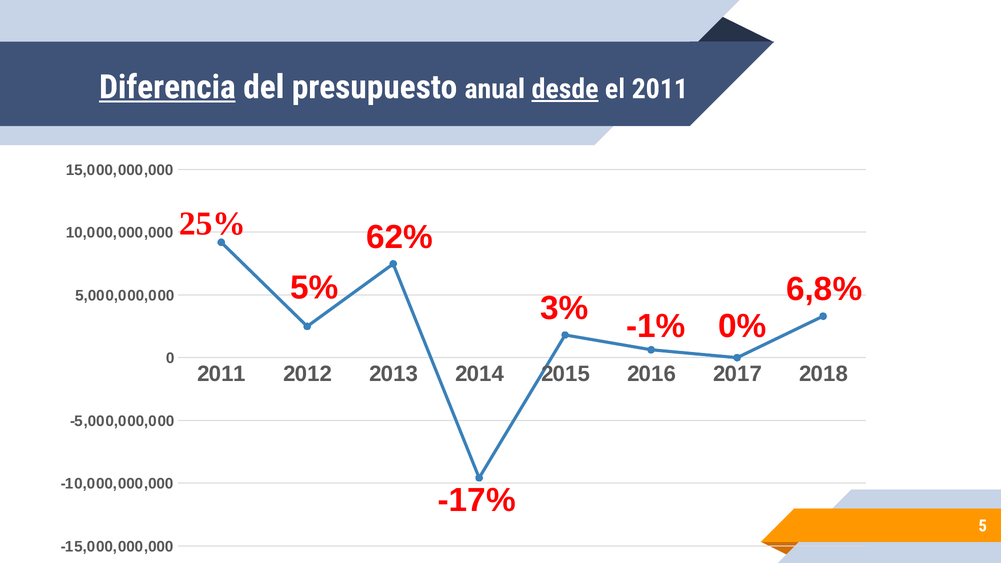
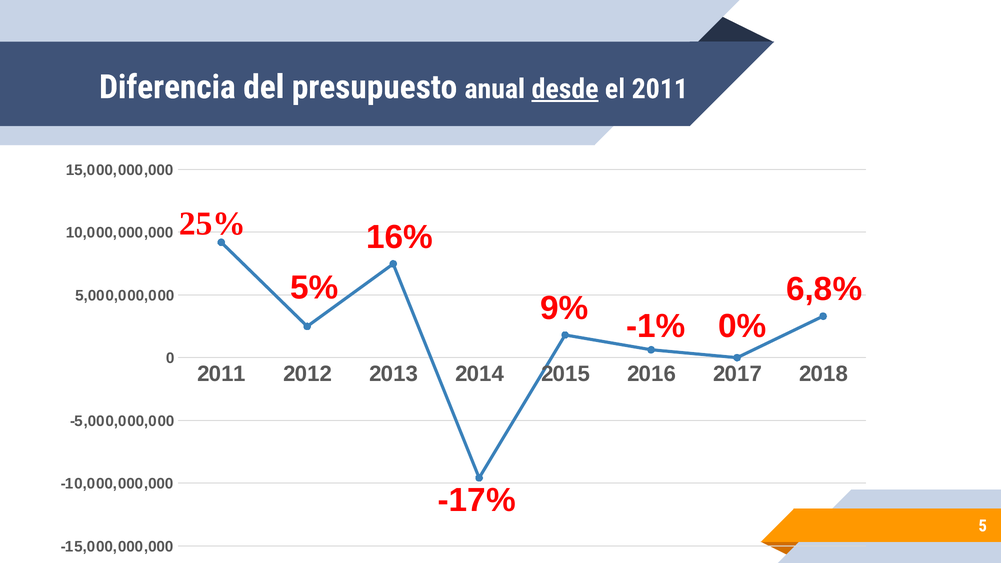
Diferencia underline: present -> none
62%: 62% -> 16%
3%: 3% -> 9%
